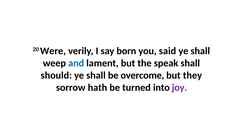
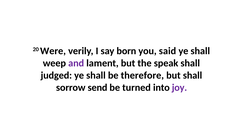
and colour: blue -> purple
should: should -> judged
overcome: overcome -> therefore
but they: they -> shall
hath: hath -> send
